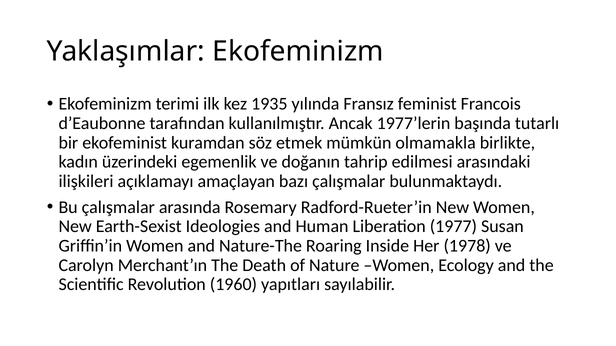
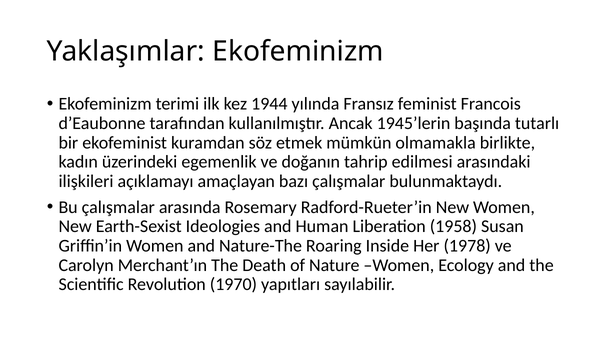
1935: 1935 -> 1944
1977’lerin: 1977’lerin -> 1945’lerin
1977: 1977 -> 1958
1960: 1960 -> 1970
